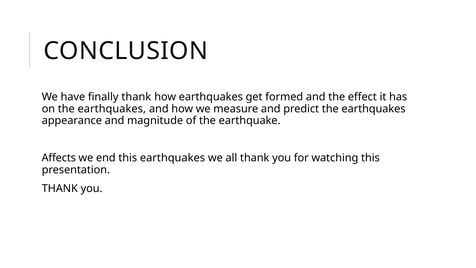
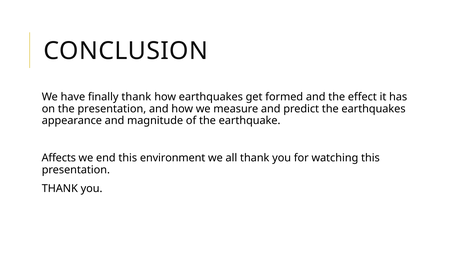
on the earthquakes: earthquakes -> presentation
this earthquakes: earthquakes -> environment
